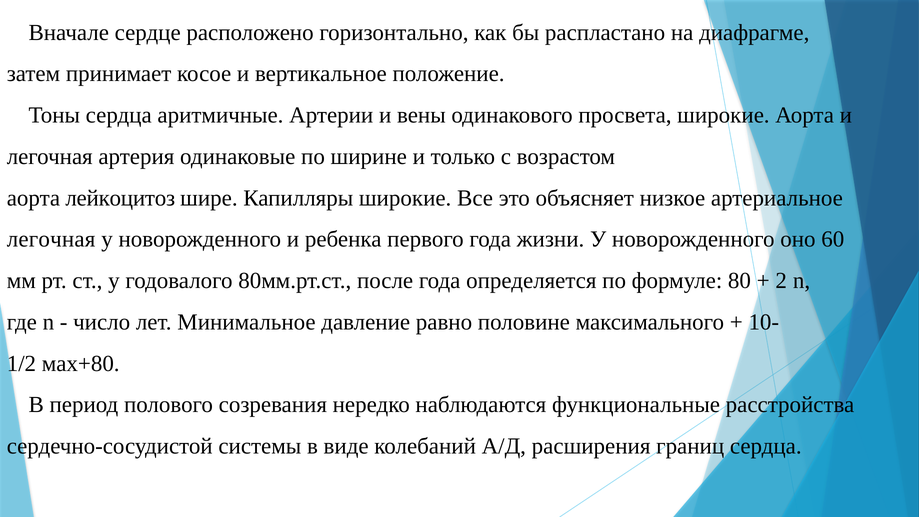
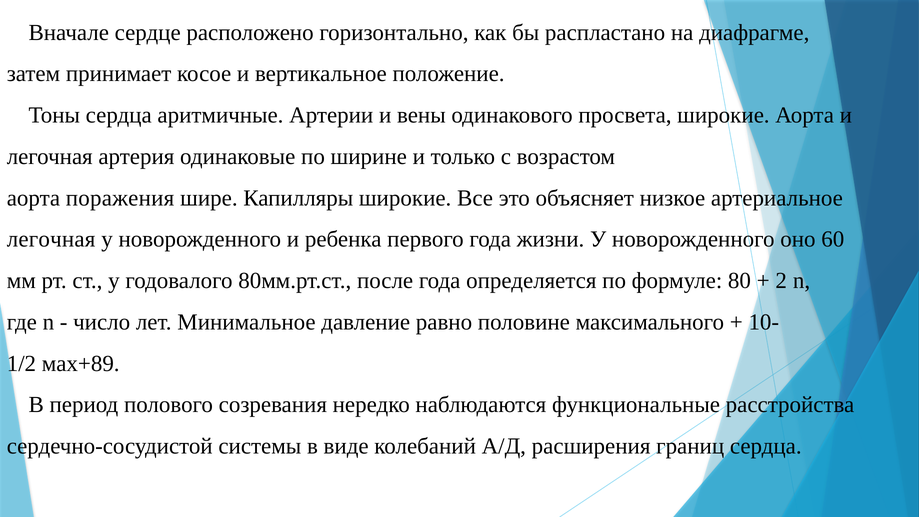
лейкоцитоз: лейкоцитоз -> поражения
мах+80: мах+80 -> мах+89
